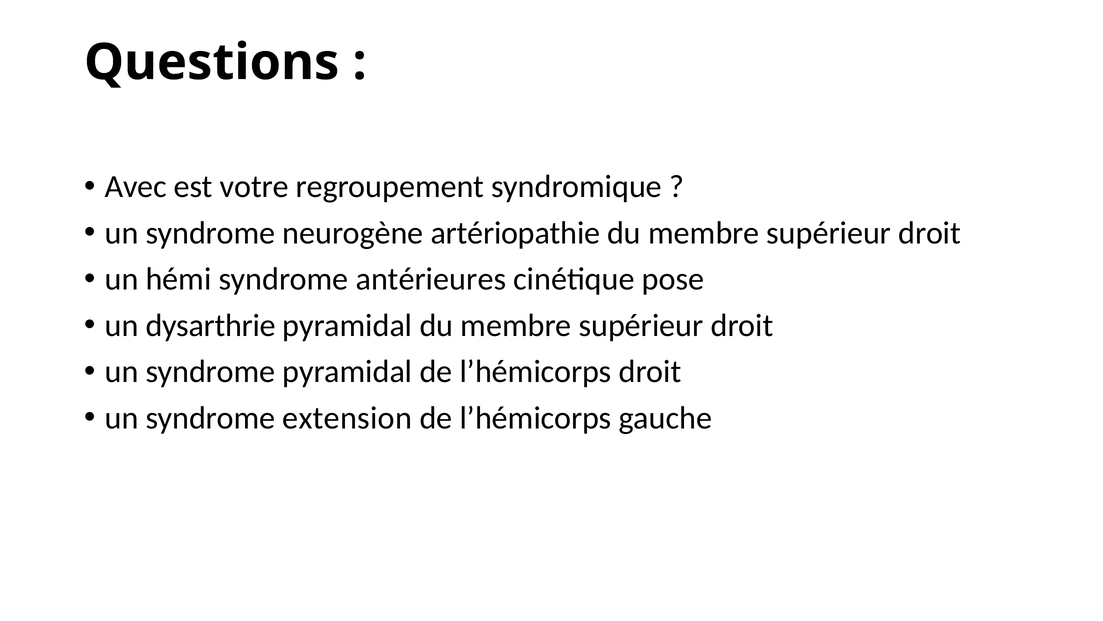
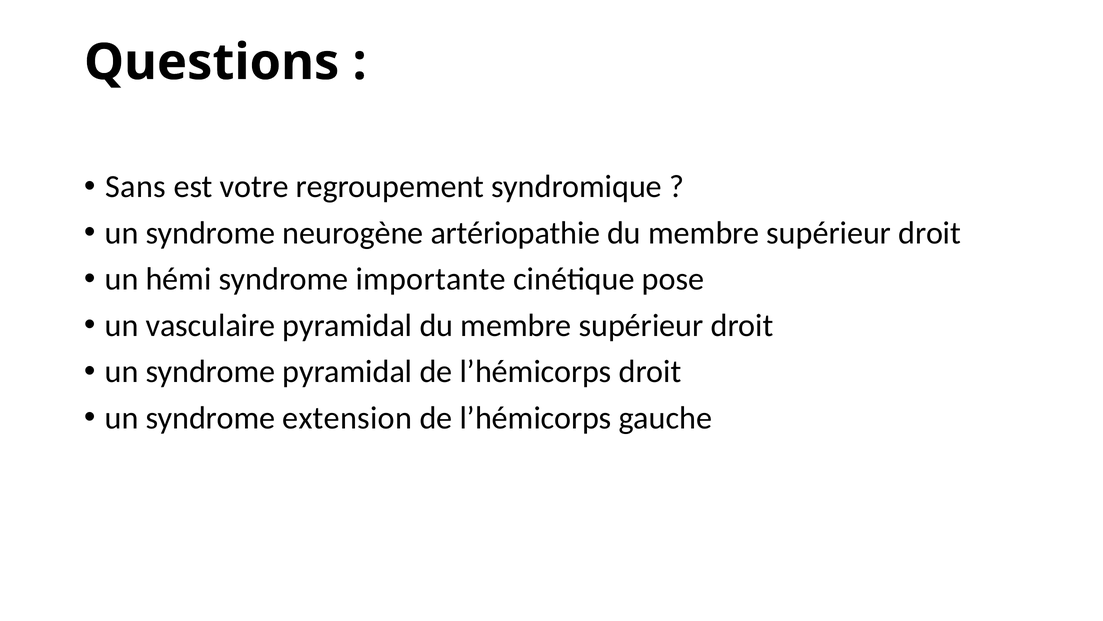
Avec: Avec -> Sans
antérieures: antérieures -> importante
dysarthrie: dysarthrie -> vasculaire
